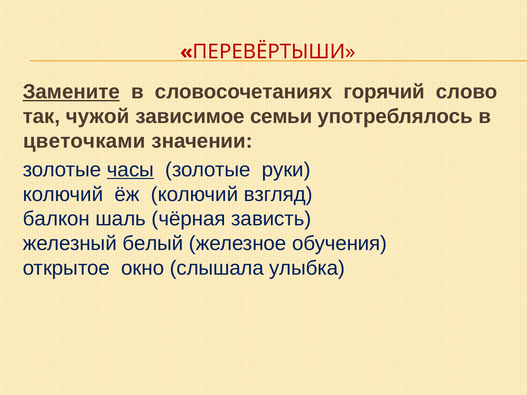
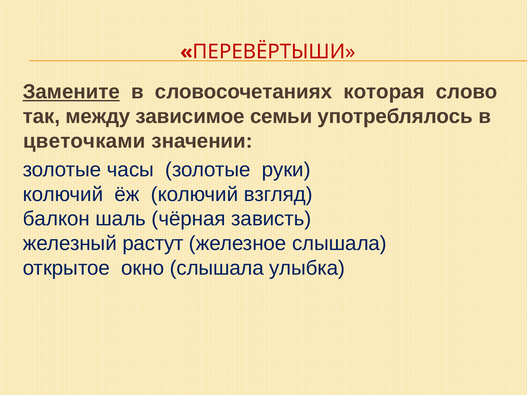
горячий: горячий -> которая
чужой: чужой -> между
часы underline: present -> none
белый: белый -> растут
железное обучения: обучения -> слышала
